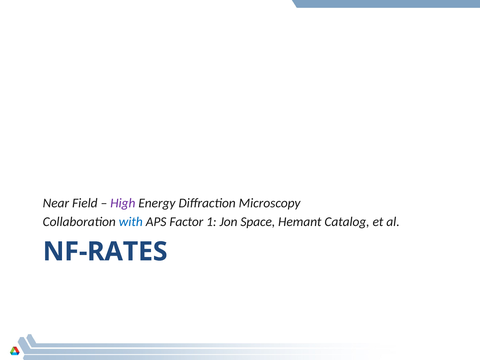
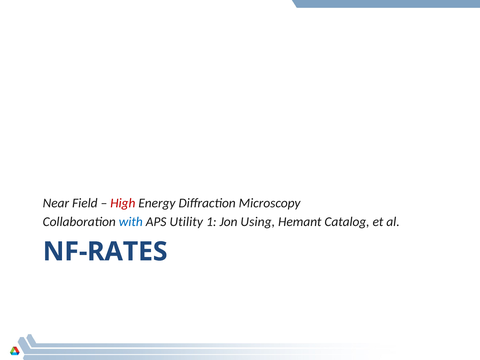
High colour: purple -> red
Factor: Factor -> Utility
Space: Space -> Using
